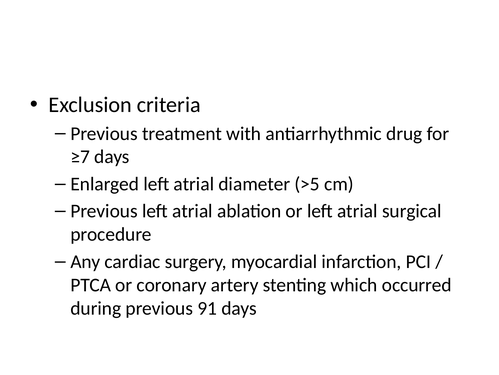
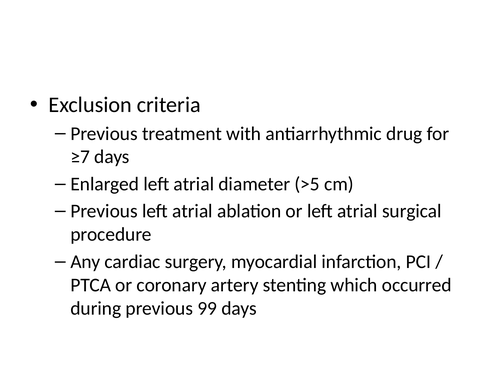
91: 91 -> 99
